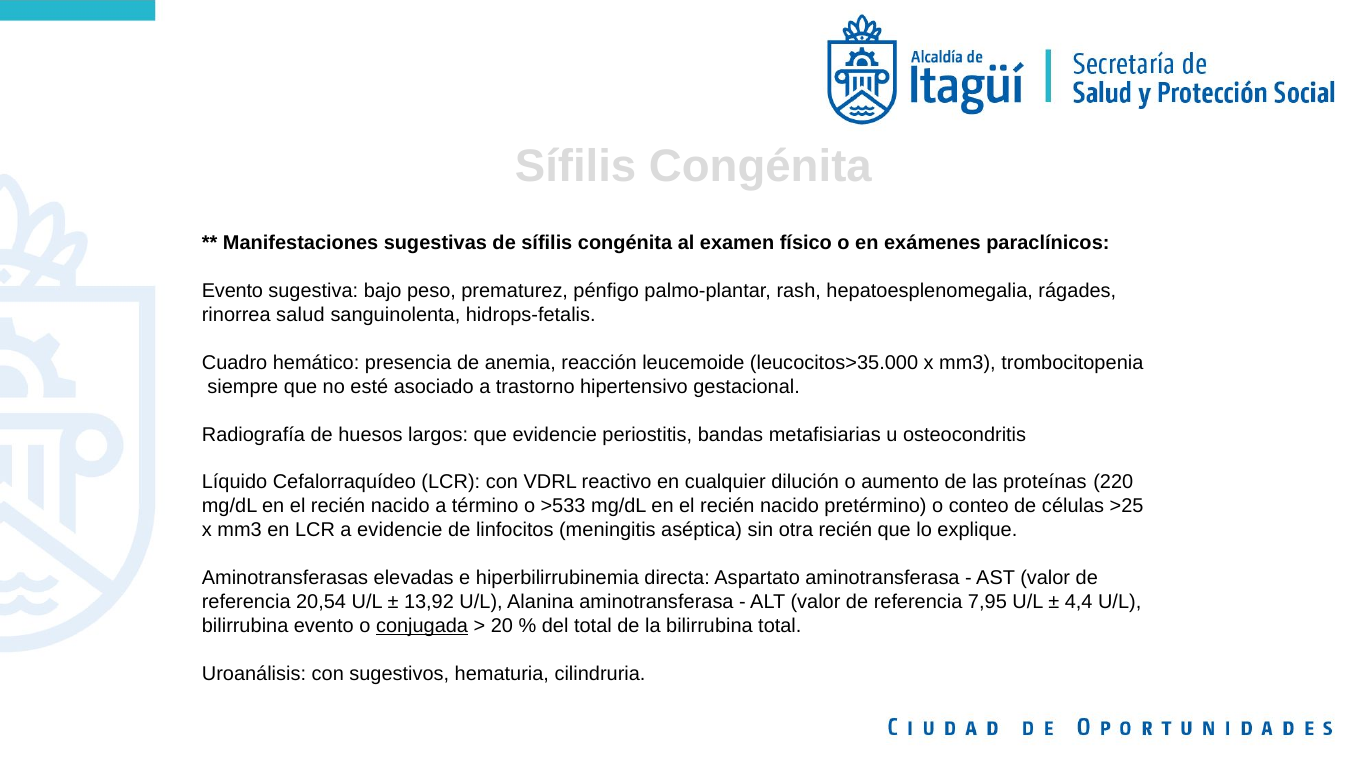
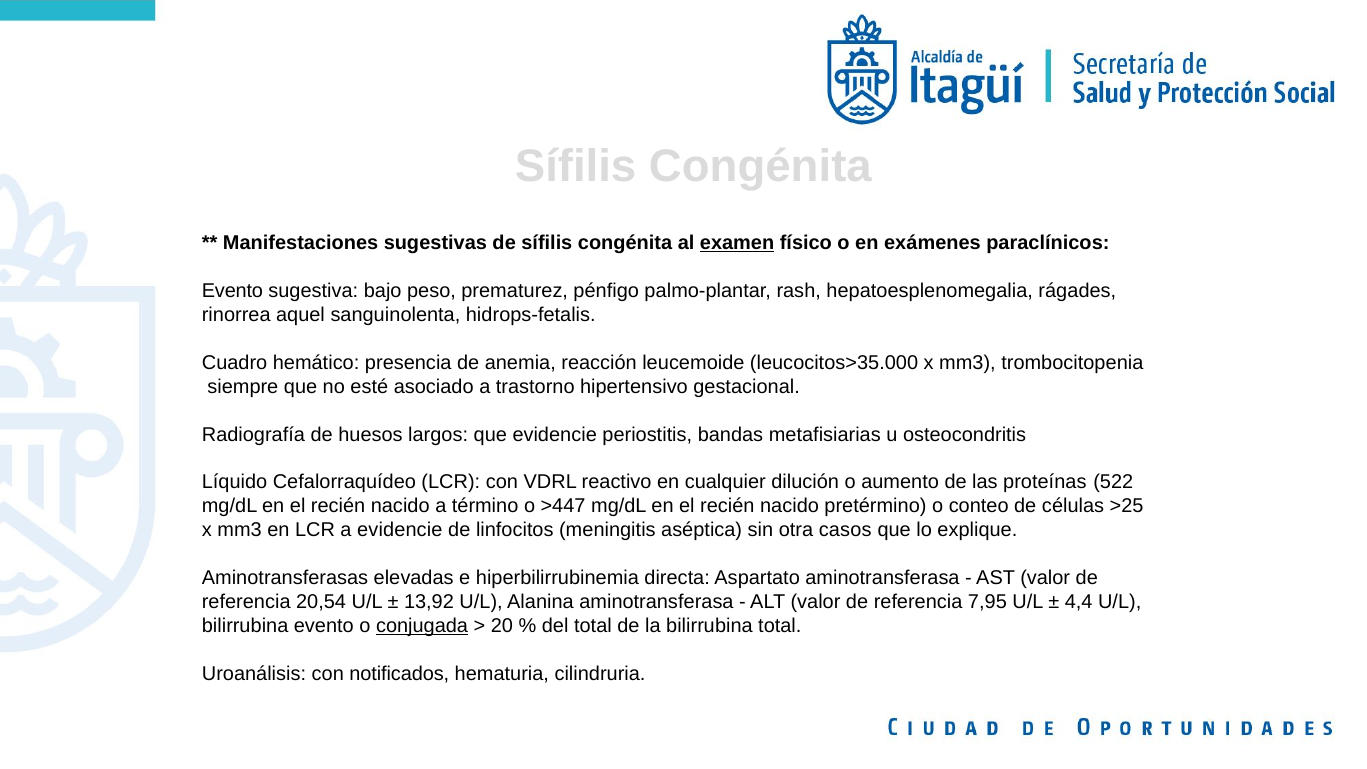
examen underline: none -> present
salud: salud -> aquel
220: 220 -> 522
>533: >533 -> >447
otra recién: recién -> casos
sugestivos: sugestivos -> notificados
